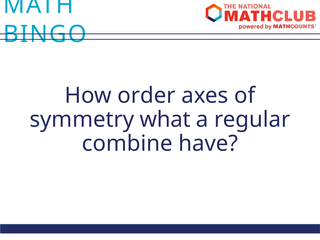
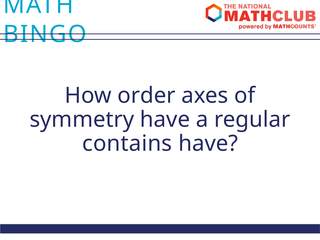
symmetry what: what -> have
combine: combine -> contains
